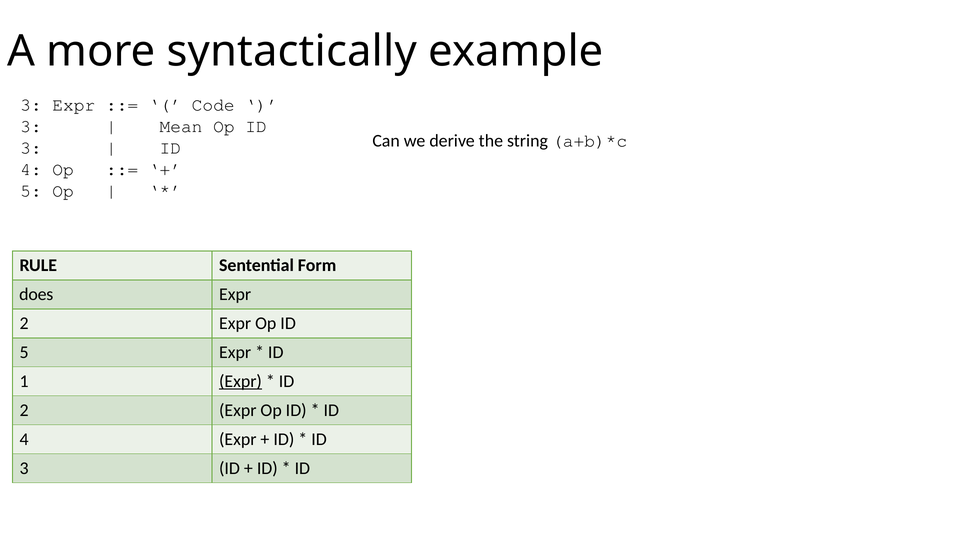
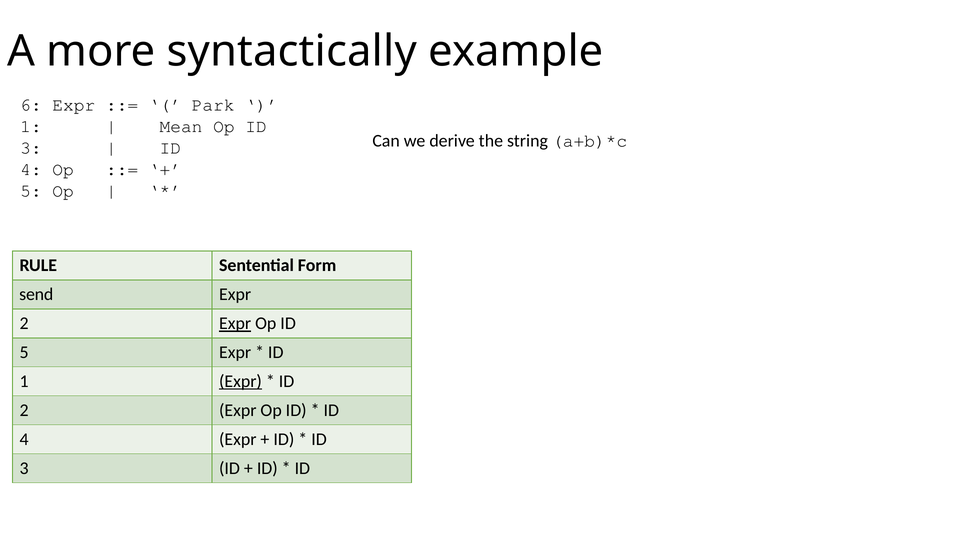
3 at (31, 105): 3 -> 6
Code: Code -> Park
3 at (31, 126): 3 -> 1
does: does -> send
Expr at (235, 324) underline: none -> present
